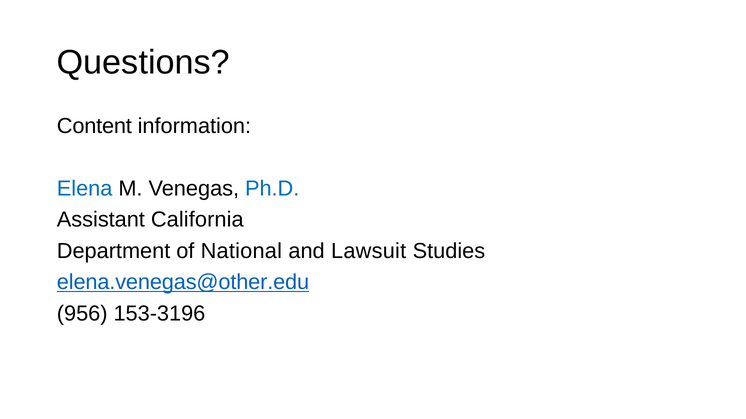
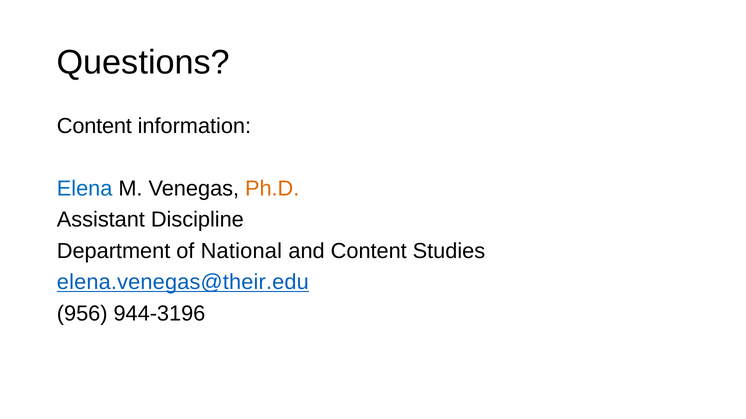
Ph.D colour: blue -> orange
California: California -> Discipline
and Lawsuit: Lawsuit -> Content
elena.venegas@other.edu: elena.venegas@other.edu -> elena.venegas@their.edu
153-3196: 153-3196 -> 944-3196
